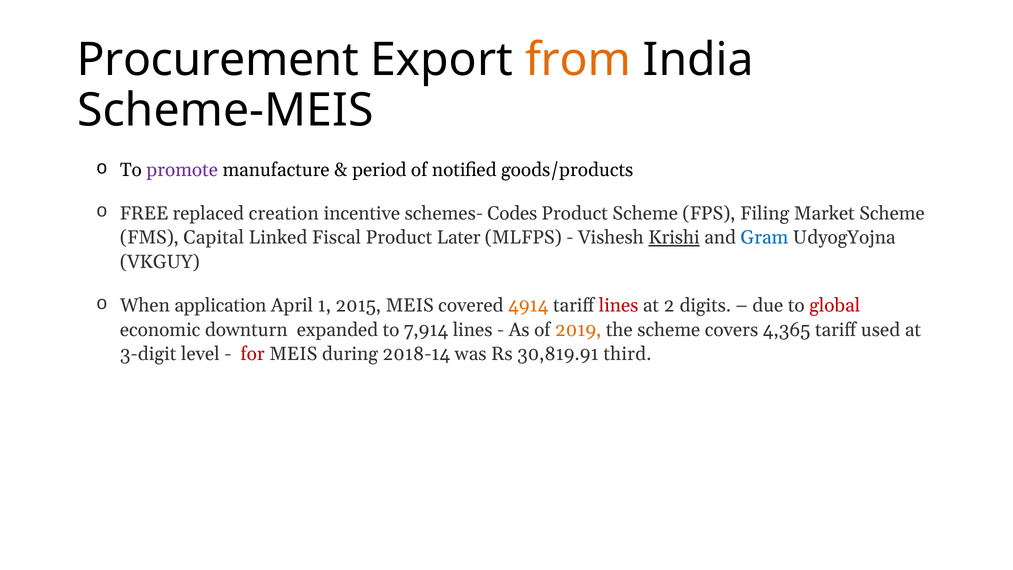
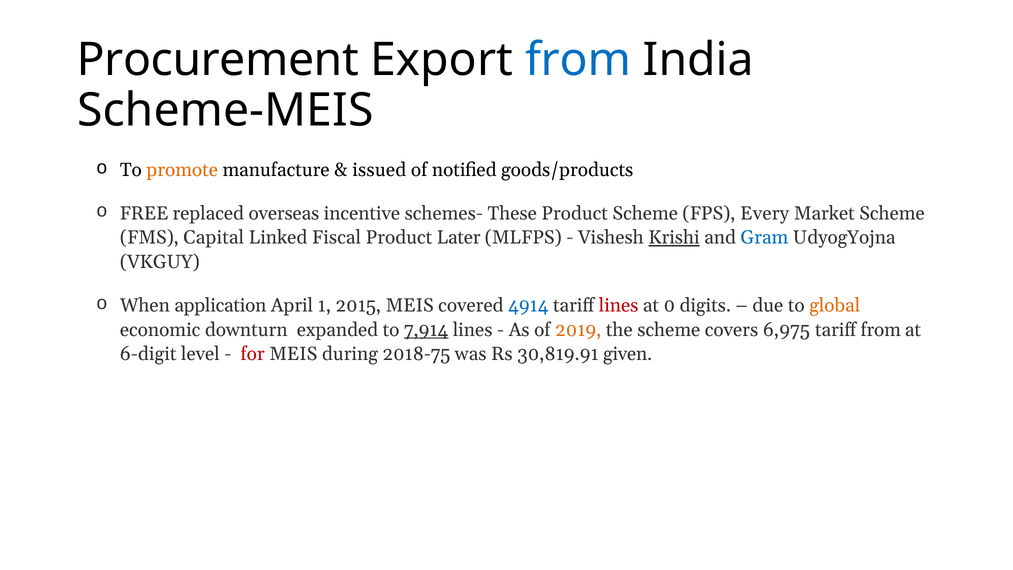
from at (578, 60) colour: orange -> blue
promote colour: purple -> orange
period: period -> issued
creation: creation -> overseas
Codes: Codes -> These
Filing: Filing -> Every
4914 colour: orange -> blue
2: 2 -> 0
global colour: red -> orange
7,914 underline: none -> present
4,365: 4,365 -> 6,975
tariff used: used -> from
3-digit: 3-digit -> 6-digit
2018-14: 2018-14 -> 2018-75
third: third -> given
